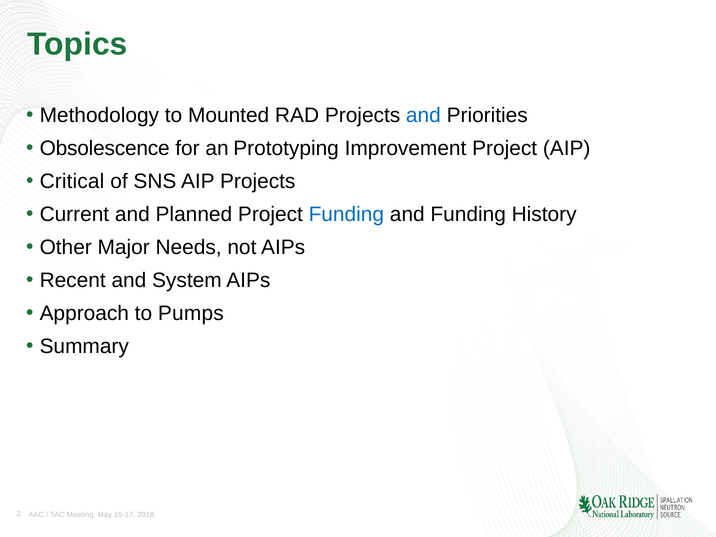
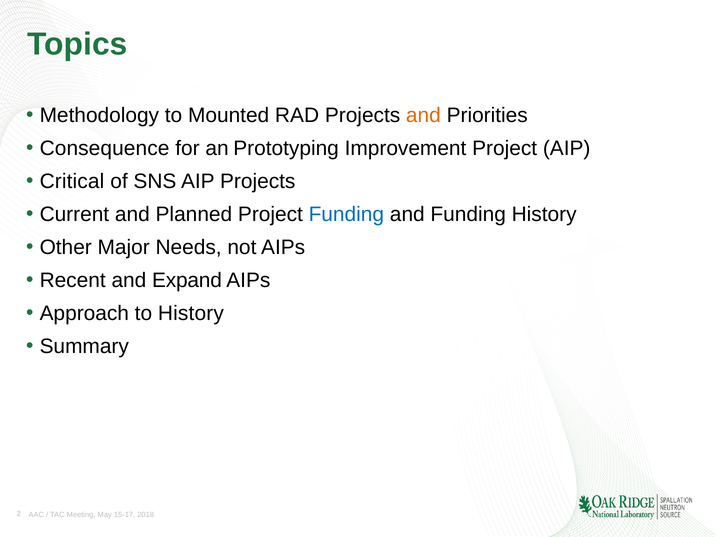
and at (423, 115) colour: blue -> orange
Obsolescence: Obsolescence -> Consequence
System: System -> Expand
to Pumps: Pumps -> History
